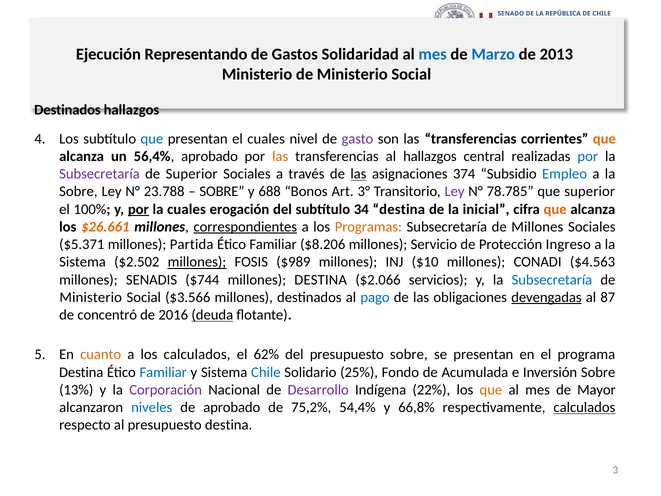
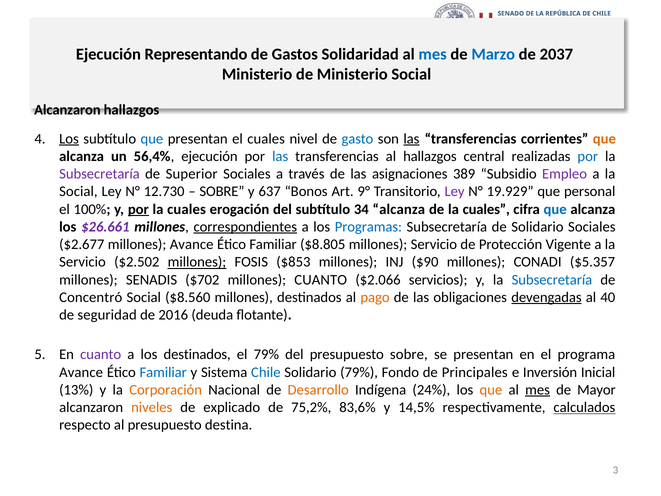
2013: 2013 -> 2037
Destinados at (67, 110): Destinados -> Alcanzaron
Los at (69, 139) underline: none -> present
gasto colour: purple -> blue
las at (411, 139) underline: none -> present
56,4% aprobado: aprobado -> ejecución
las at (280, 156) colour: orange -> blue
las at (358, 174) underline: present -> none
374: 374 -> 389
Empleo colour: blue -> purple
Sobre at (78, 191): Sobre -> Social
23.788: 23.788 -> 12.730
688: 688 -> 637
3°: 3° -> 9°
78.785: 78.785 -> 19.929
que superior: superior -> personal
34 destina: destina -> alcanza
de la inicial: inicial -> cuales
que at (555, 209) colour: orange -> blue
$26.661 colour: orange -> purple
Programas colour: orange -> blue
de Millones: Millones -> Solidario
$5.371: $5.371 -> $2.677
millones Partida: Partida -> Avance
$8.206: $8.206 -> $8.805
Ingreso: Ingreso -> Vigente
Sistema at (83, 262): Sistema -> Servicio
$989: $989 -> $853
$10: $10 -> $90
$4.563: $4.563 -> $5.357
$744: $744 -> $702
millones DESTINA: DESTINA -> CUANTO
Ministerio at (91, 297): Ministerio -> Concentró
$3.566: $3.566 -> $8.560
pago colour: blue -> orange
87: 87 -> 40
concentró: concentró -> seguridad
deuda underline: present -> none
cuanto at (101, 354) colour: orange -> purple
los calculados: calculados -> destinados
el 62%: 62% -> 79%
Destina at (81, 372): Destina -> Avance
Solidario 25%: 25% -> 79%
Acumulada: Acumulada -> Principales
Inversión Sobre: Sobre -> Inicial
Corporación colour: purple -> orange
Desarrollo colour: purple -> orange
22%: 22% -> 24%
mes at (538, 390) underline: none -> present
niveles colour: blue -> orange
de aprobado: aprobado -> explicado
54,4%: 54,4% -> 83,6%
66,8%: 66,8% -> 14,5%
